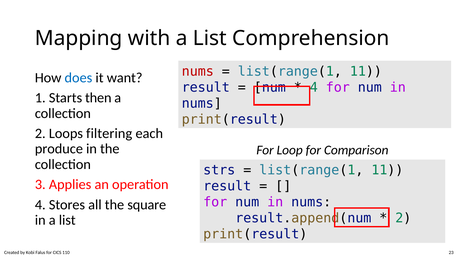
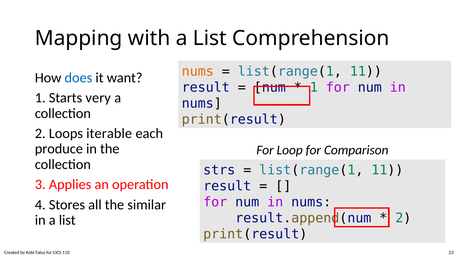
nums at (198, 71) colour: red -> orange
4 at (314, 87): 4 -> 1
then: then -> very
filtering: filtering -> iterable
square: square -> similar
